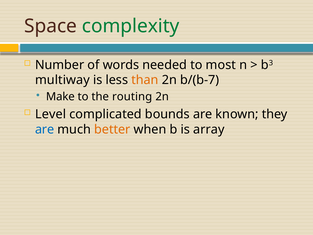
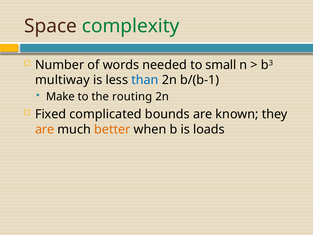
most: most -> small
than colour: orange -> blue
b/(b-7: b/(b-7 -> b/(b-1
Level: Level -> Fixed
are at (45, 129) colour: blue -> orange
array: array -> loads
